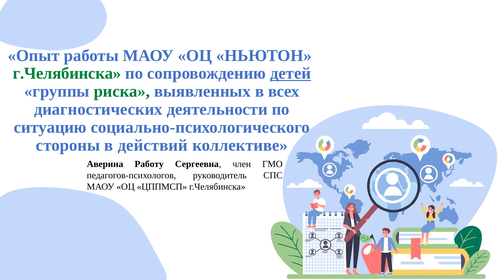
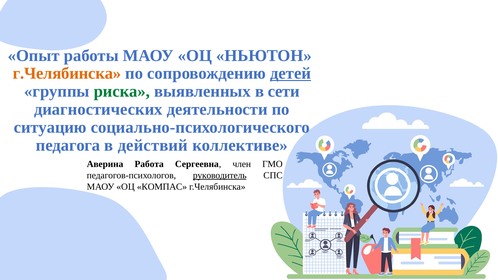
г.Челябинска at (67, 74) colour: green -> orange
всех: всех -> сети
стороны: стороны -> педагога
Работу: Работу -> Работа
руководитель underline: none -> present
ЦППМСП: ЦППМСП -> КОМПАС
